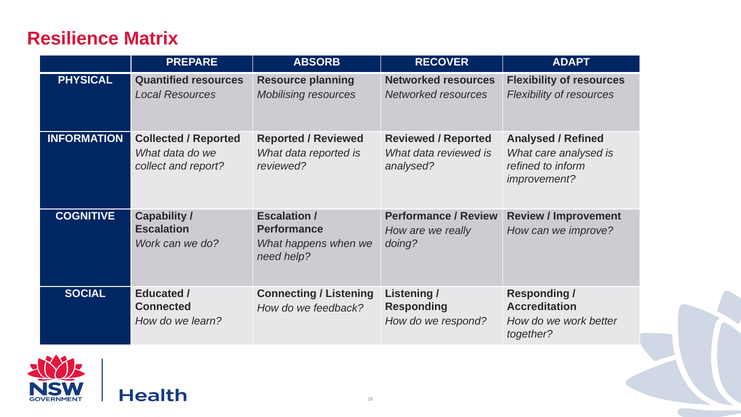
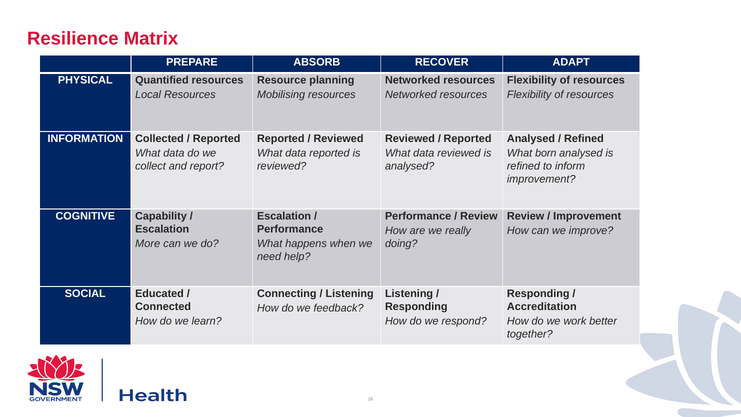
care: care -> born
Work at (148, 244): Work -> More
